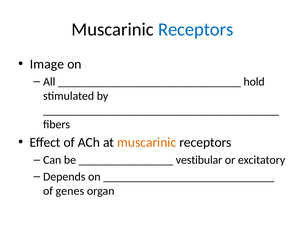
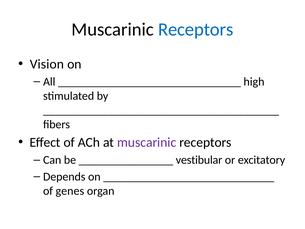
Image: Image -> Vision
hold: hold -> high
muscarinic at (147, 142) colour: orange -> purple
